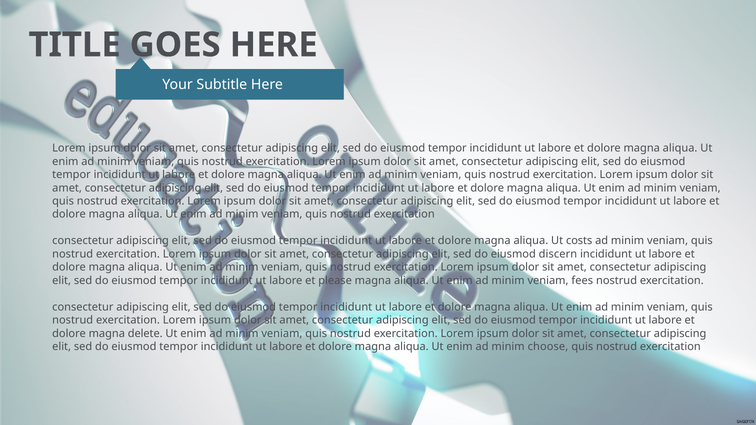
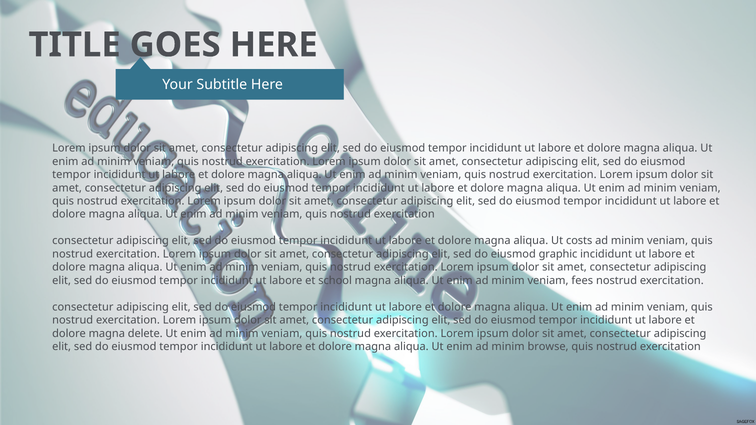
discern: discern -> graphic
please: please -> school
choose: choose -> browse
